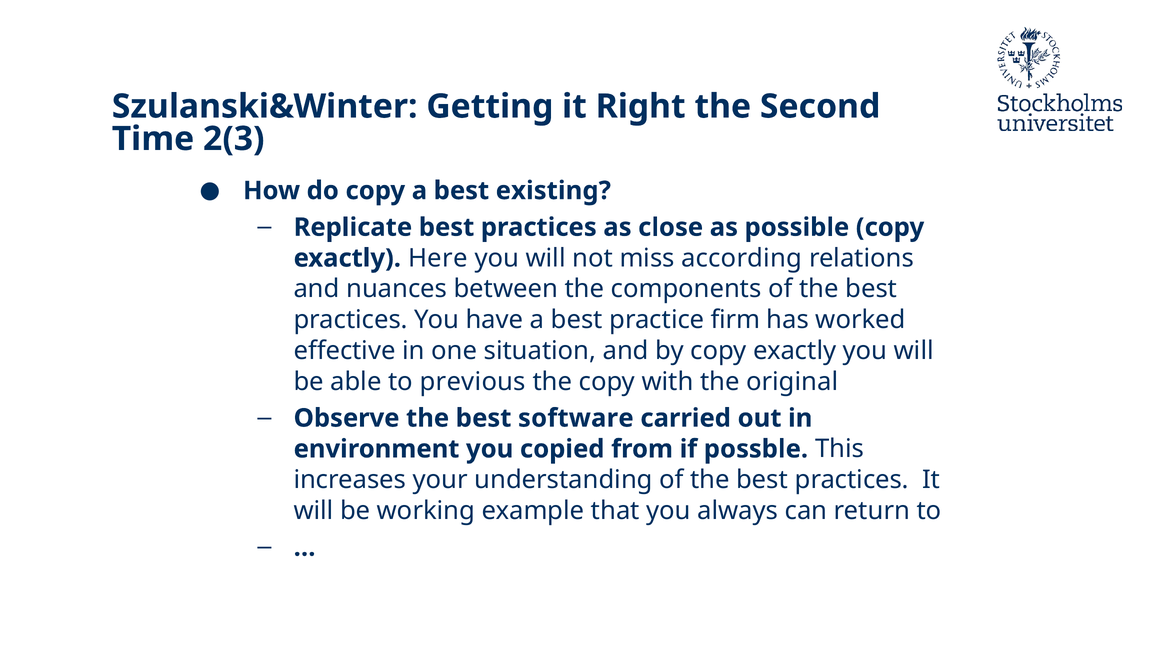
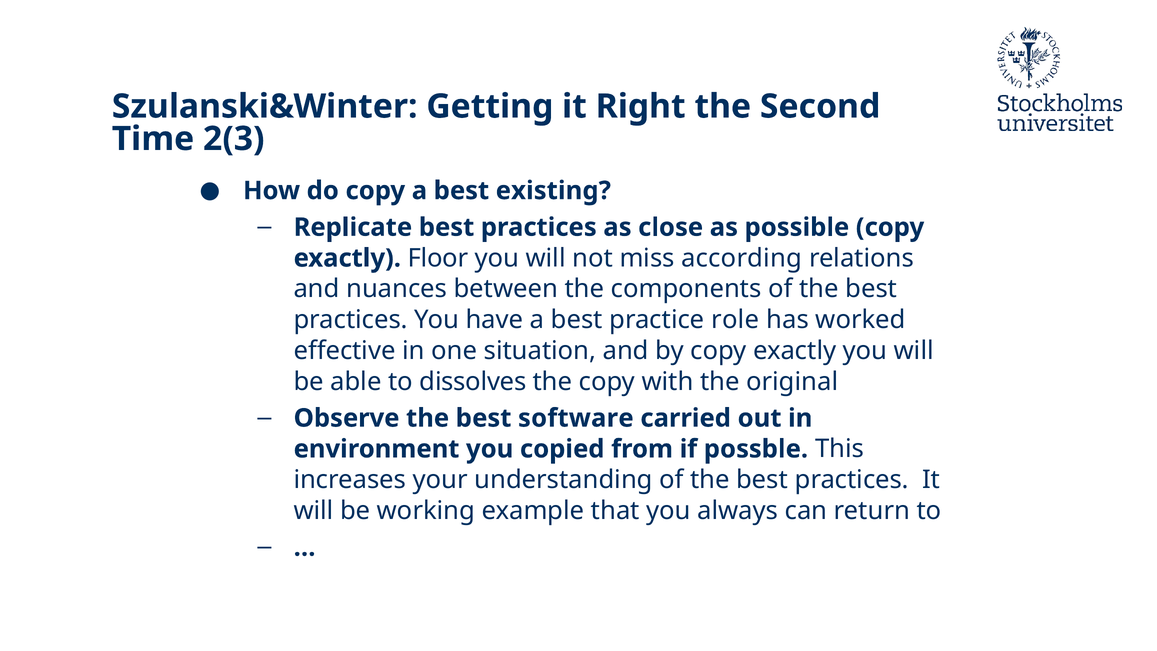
Here: Here -> Floor
firm: firm -> role
previous: previous -> dissolves
